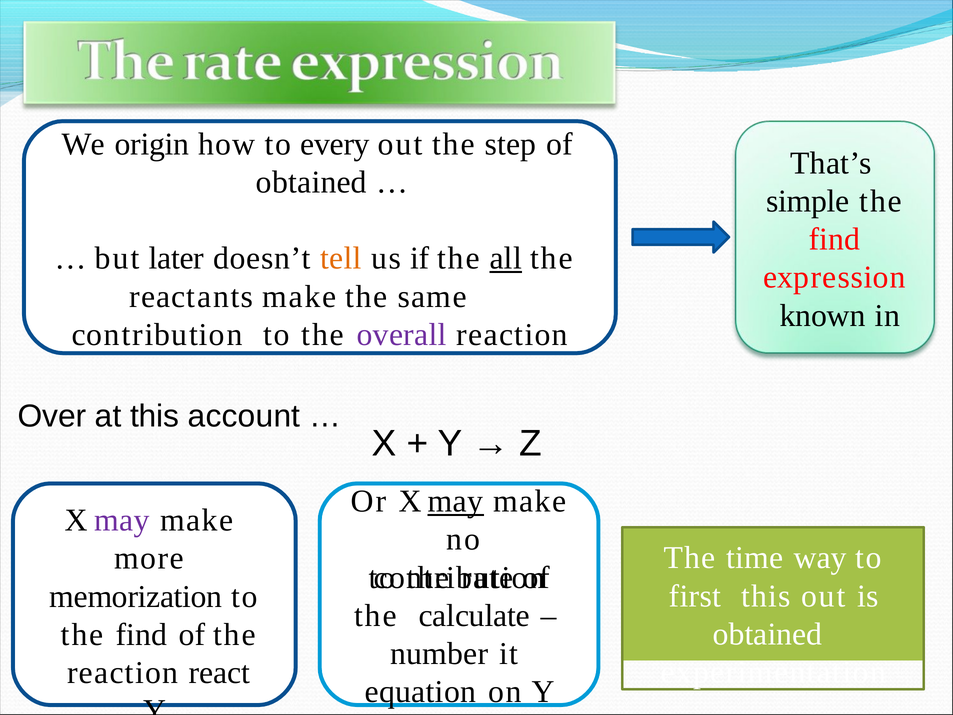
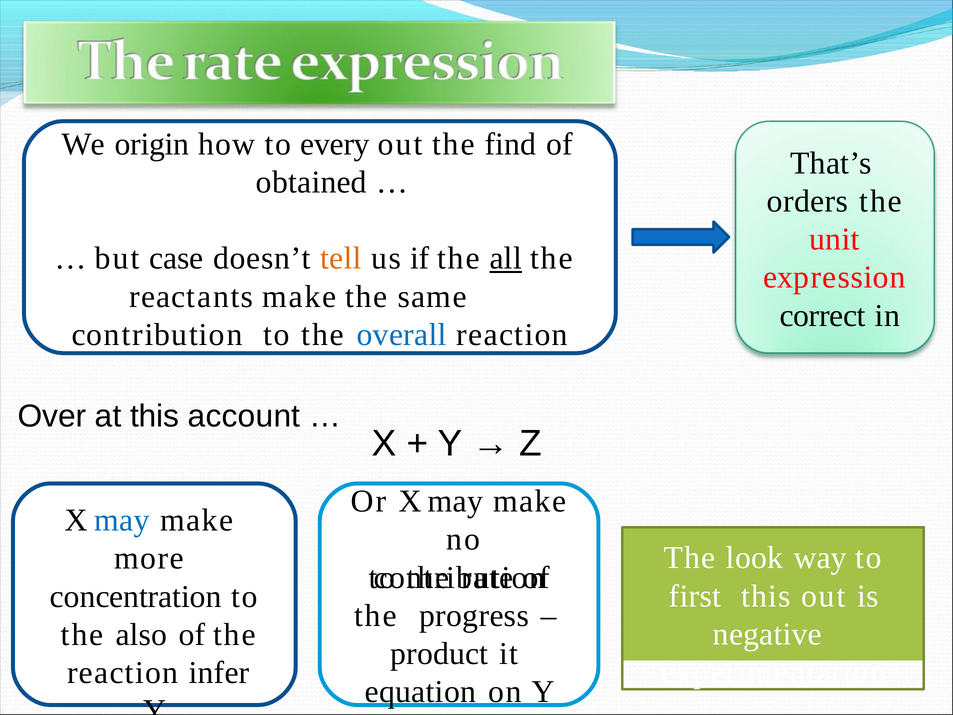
step: step -> find
simple: simple -> orders
find at (834, 239): find -> unit
later: later -> case
known: known -> correct
overall colour: purple -> blue
may at (456, 501) underline: present -> none
may at (122, 520) colour: purple -> blue
time: time -> look
memorization: memorization -> concentration
calculate: calculate -> progress
obtained at (768, 634): obtained -> negative
find at (141, 635): find -> also
number: number -> product
react: react -> infer
